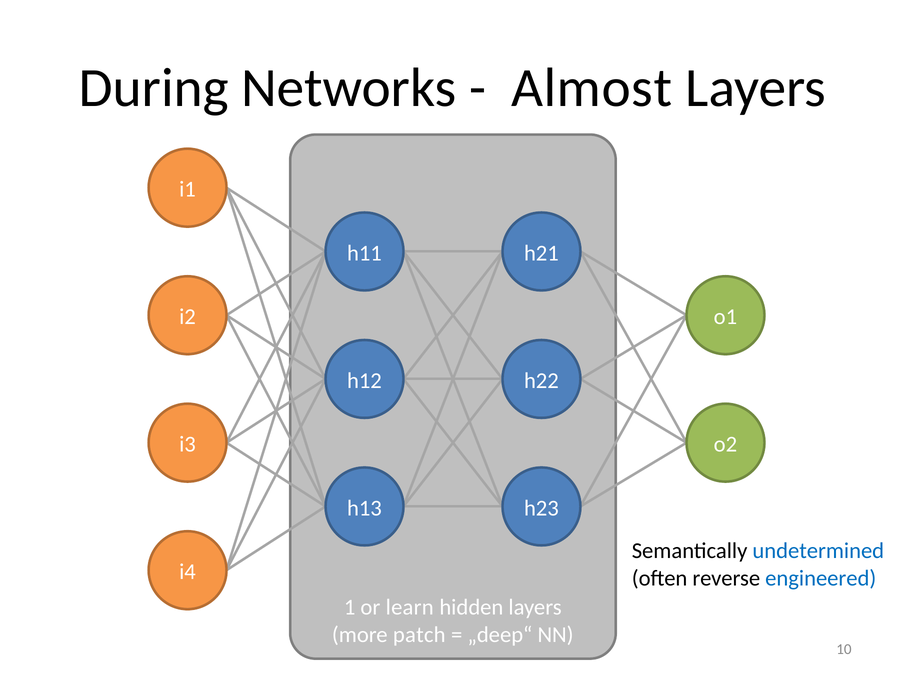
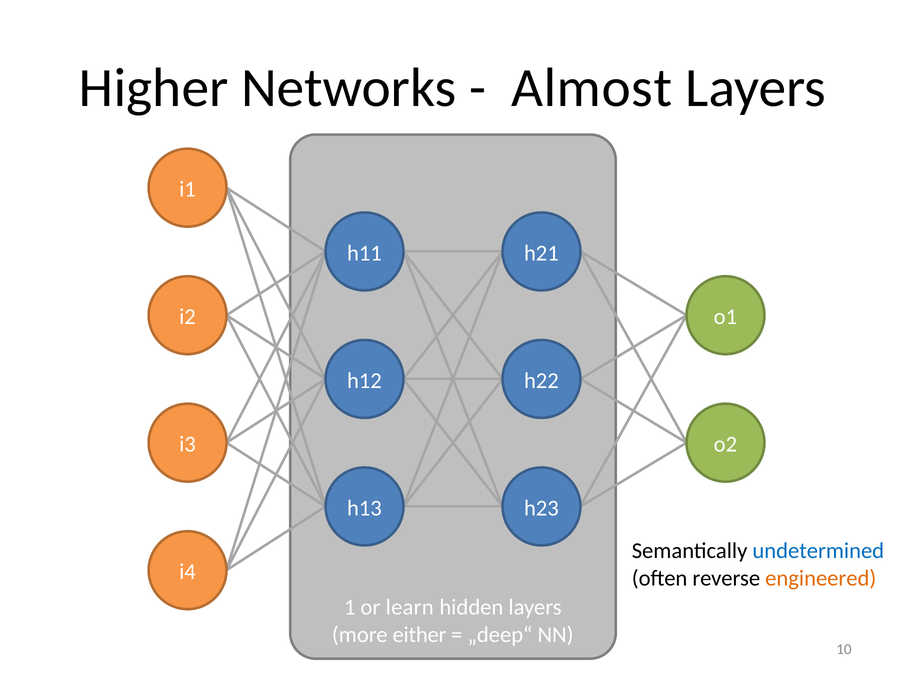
During: During -> Higher
engineered colour: blue -> orange
patch: patch -> either
